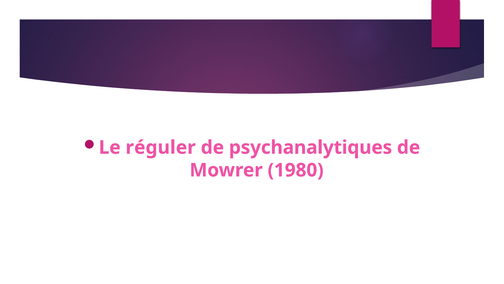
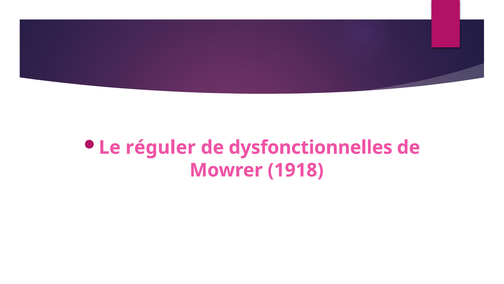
psychanalytiques: psychanalytiques -> dysfonctionnelles
1980: 1980 -> 1918
